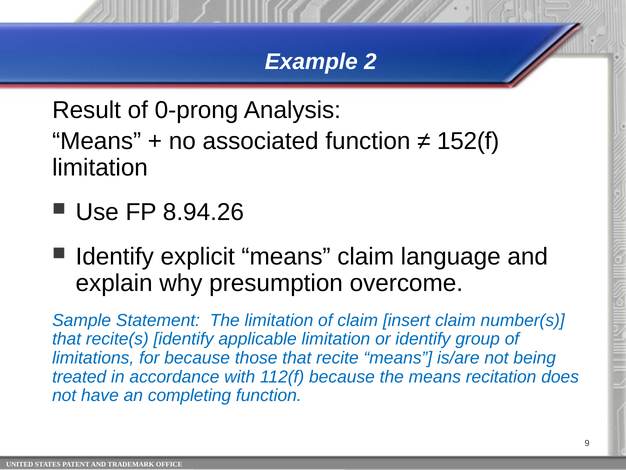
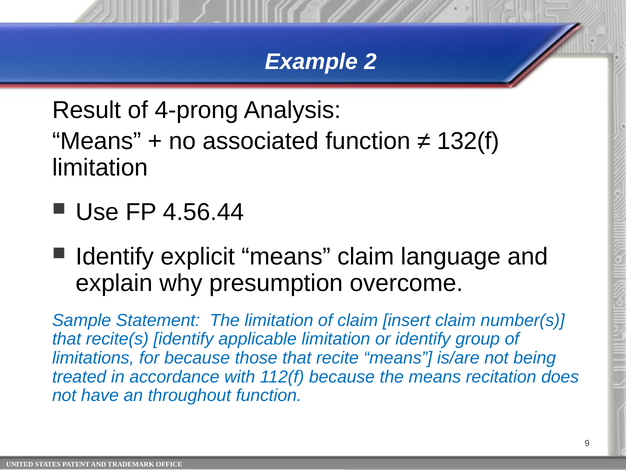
0-prong: 0-prong -> 4-prong
152(f: 152(f -> 132(f
8.94.26: 8.94.26 -> 4.56.44
completing: completing -> throughout
